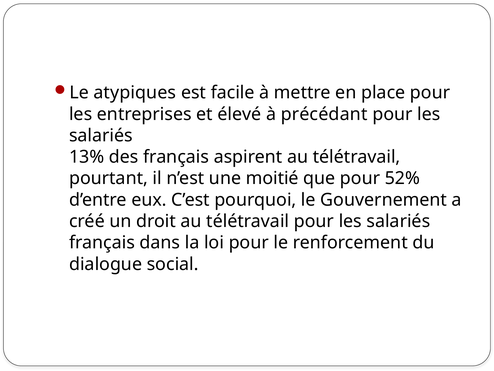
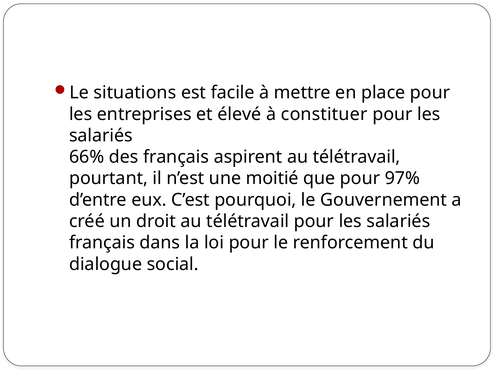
atypiques: atypiques -> situations
précédant: précédant -> constituer
13%: 13% -> 66%
52%: 52% -> 97%
